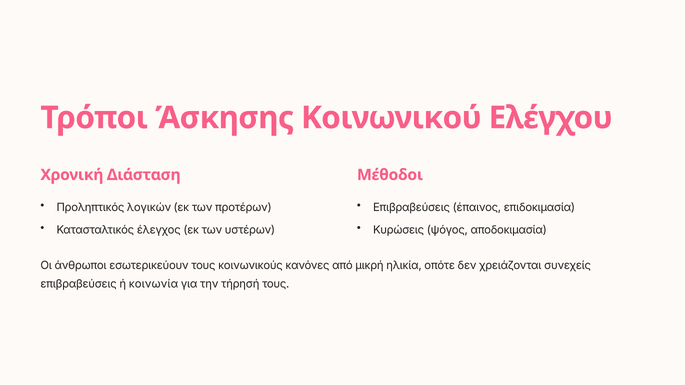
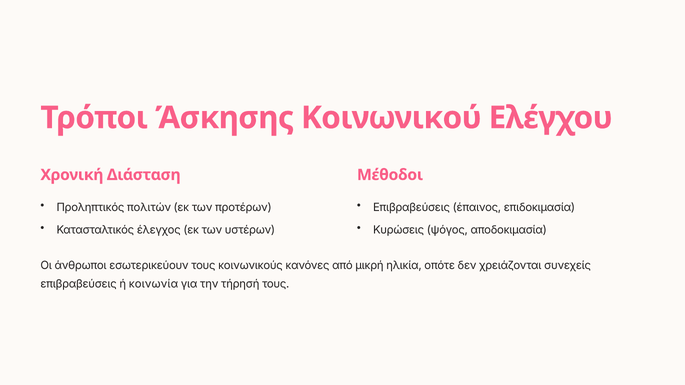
λογικών: λογικών -> πολιτών
